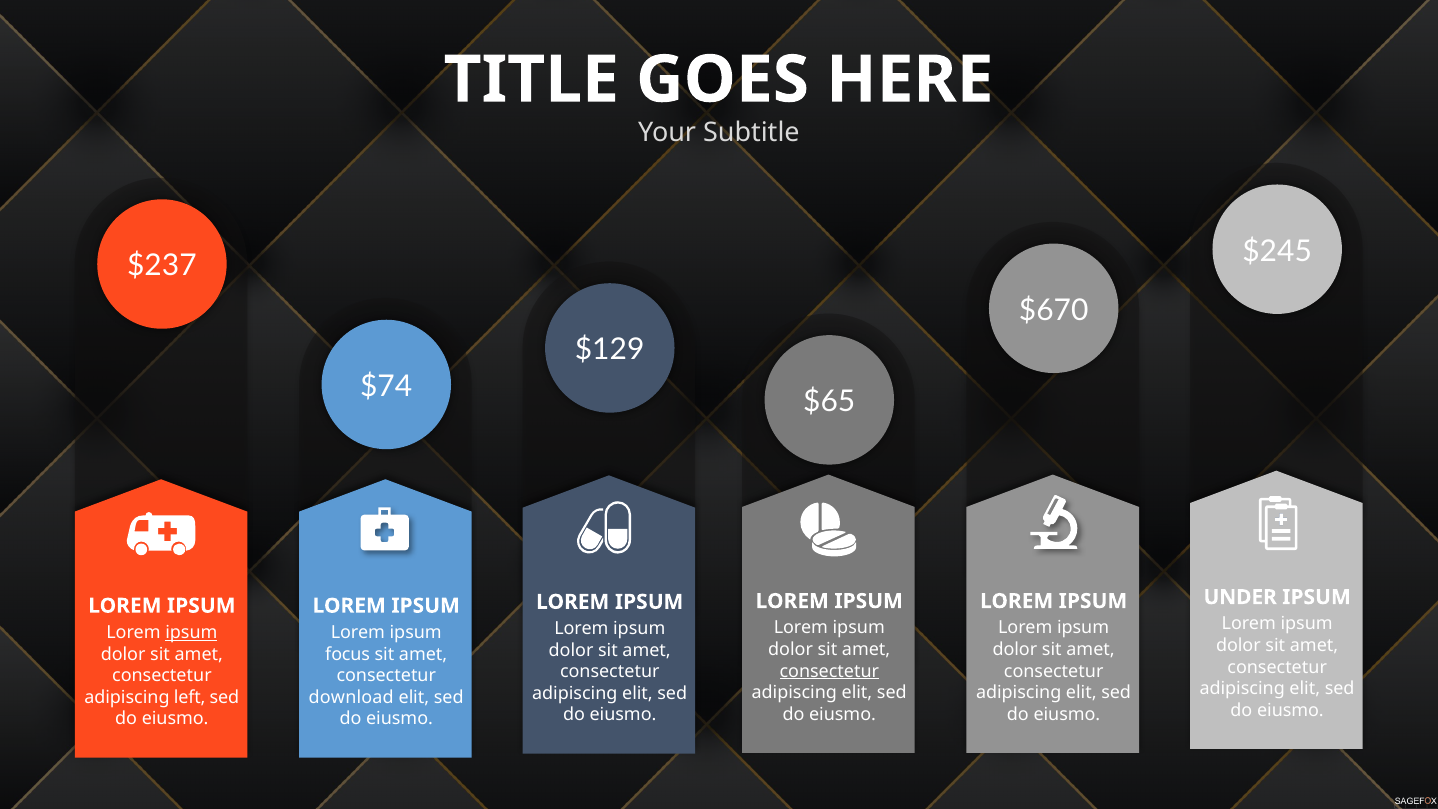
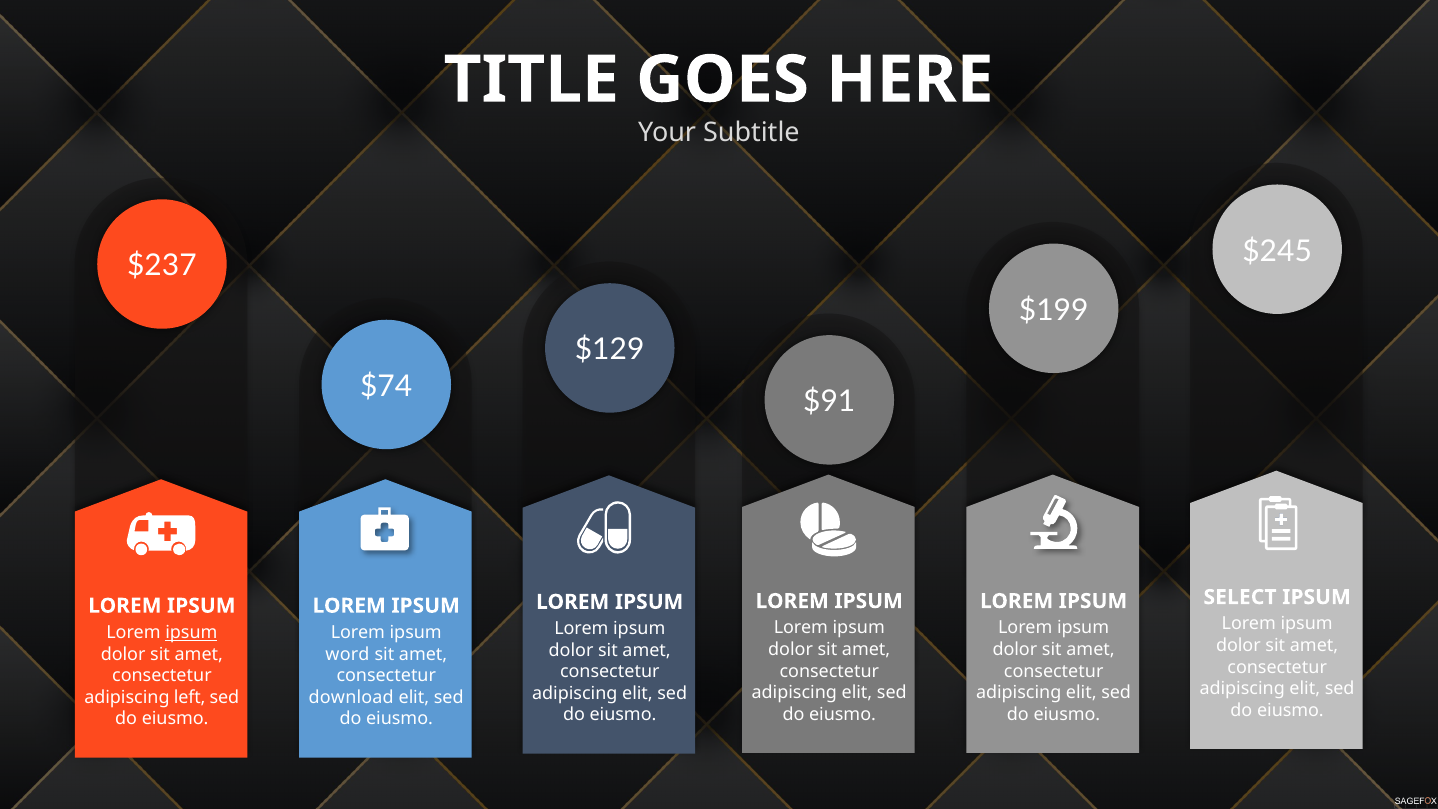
$670: $670 -> $199
$65: $65 -> $91
UNDER: UNDER -> SELECT
focus: focus -> word
consectetur at (829, 671) underline: present -> none
